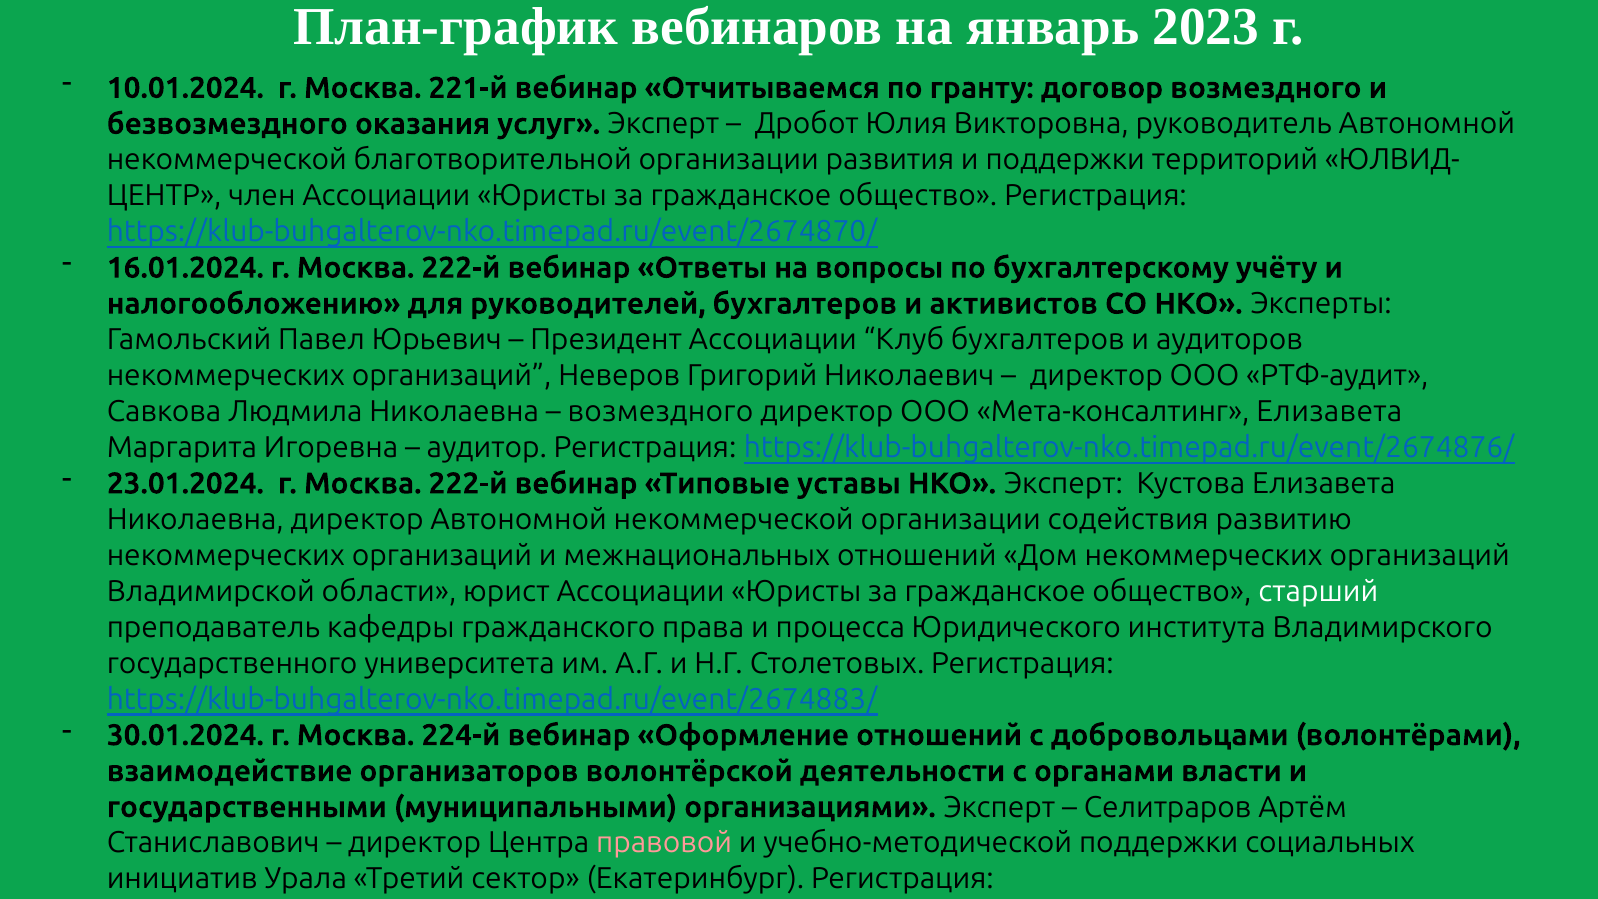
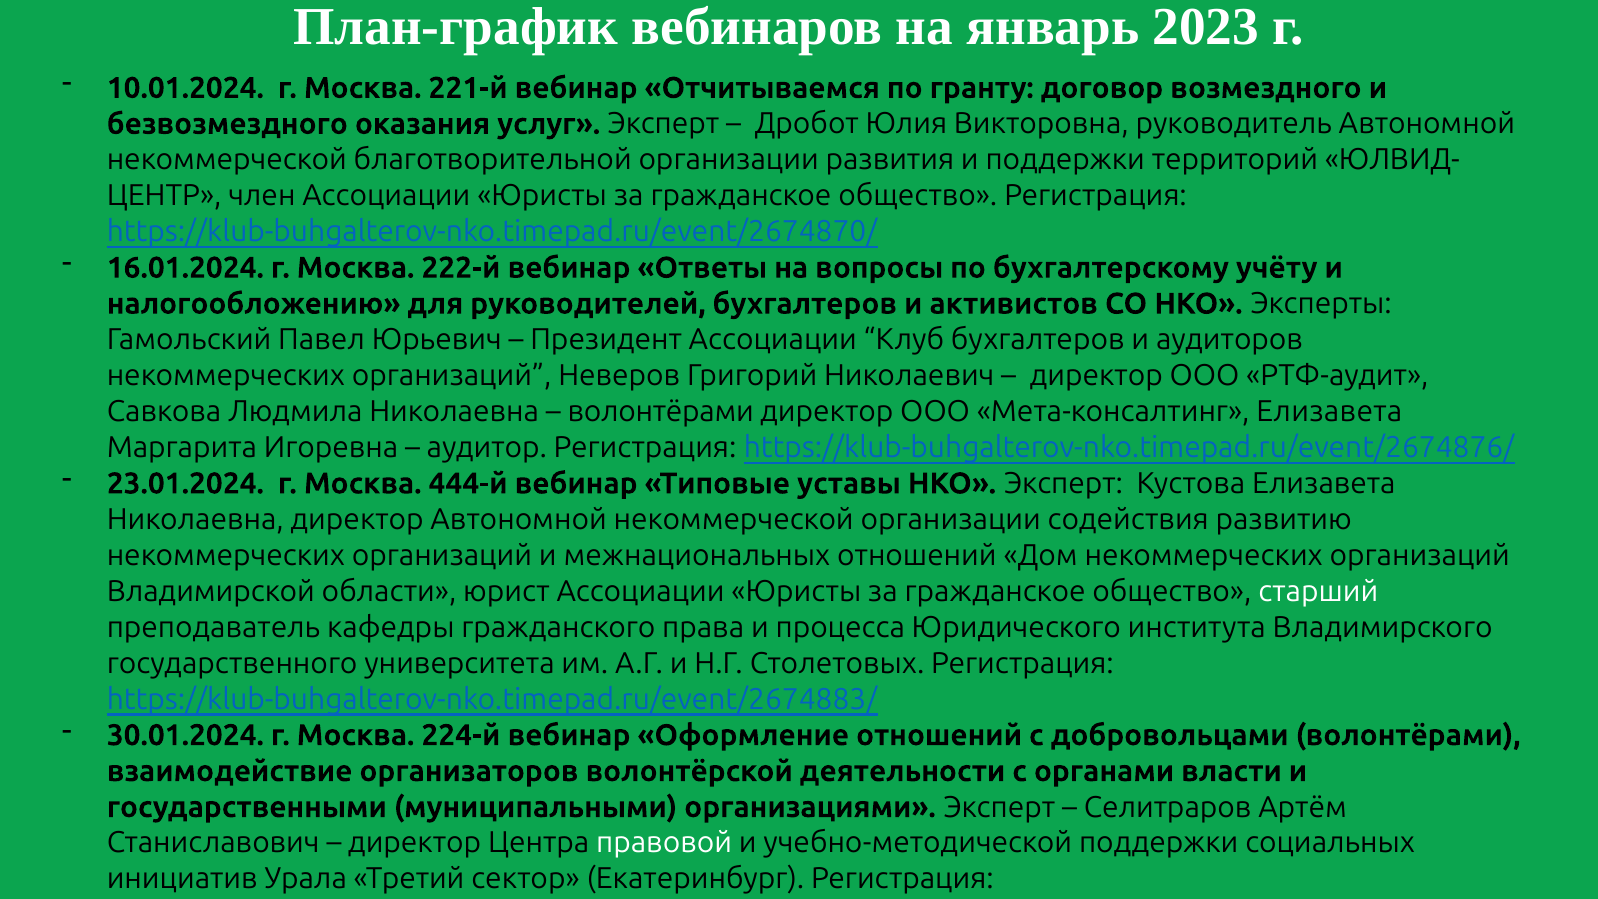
возмездного at (660, 412): возмездного -> волонтёрами
23.01.2024 г Москва 222-й: 222-й -> 444-й
правовой colour: pink -> white
